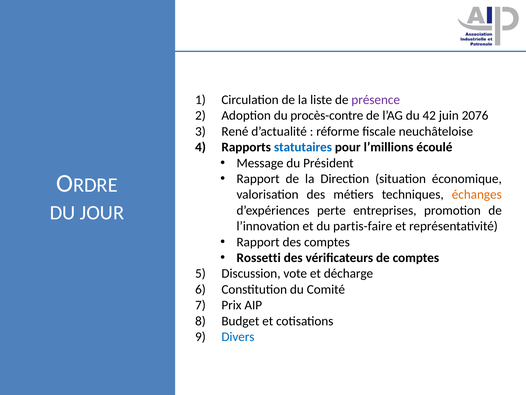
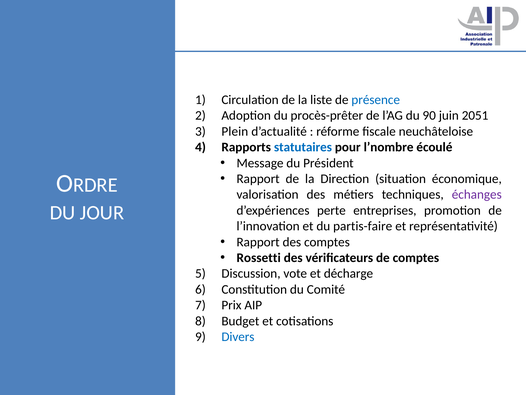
présence colour: purple -> blue
procès-contre: procès-contre -> procès-prêter
42: 42 -> 90
2076: 2076 -> 2051
René: René -> Plein
l’millions: l’millions -> l’nombre
échanges colour: orange -> purple
